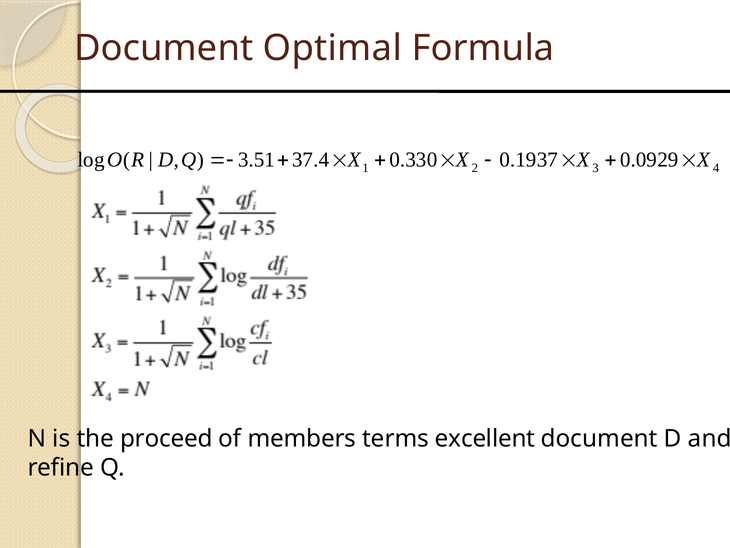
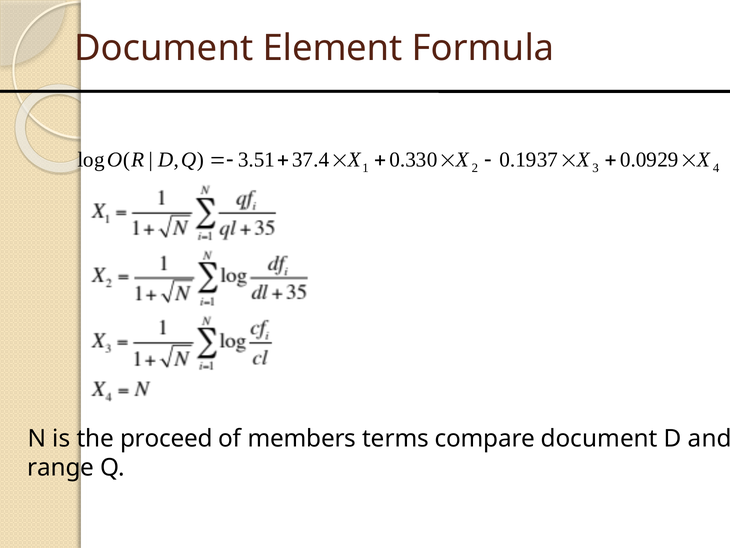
Optimal: Optimal -> Element
excellent: excellent -> compare
refine: refine -> range
